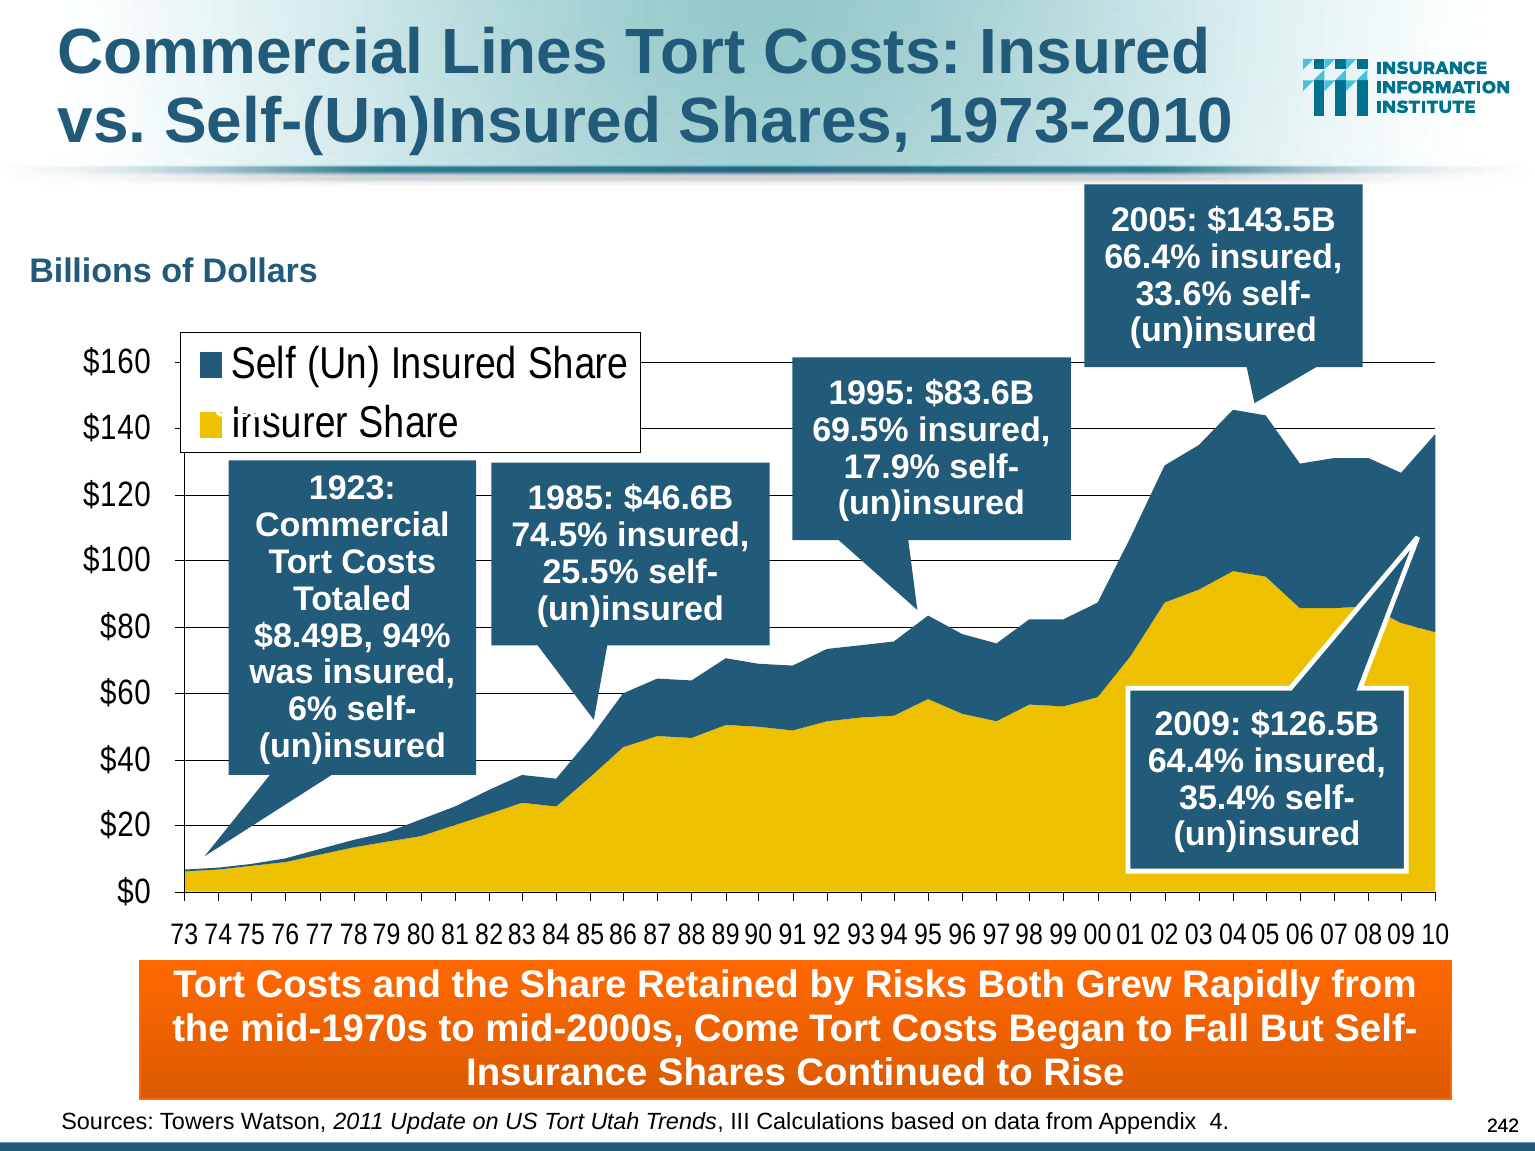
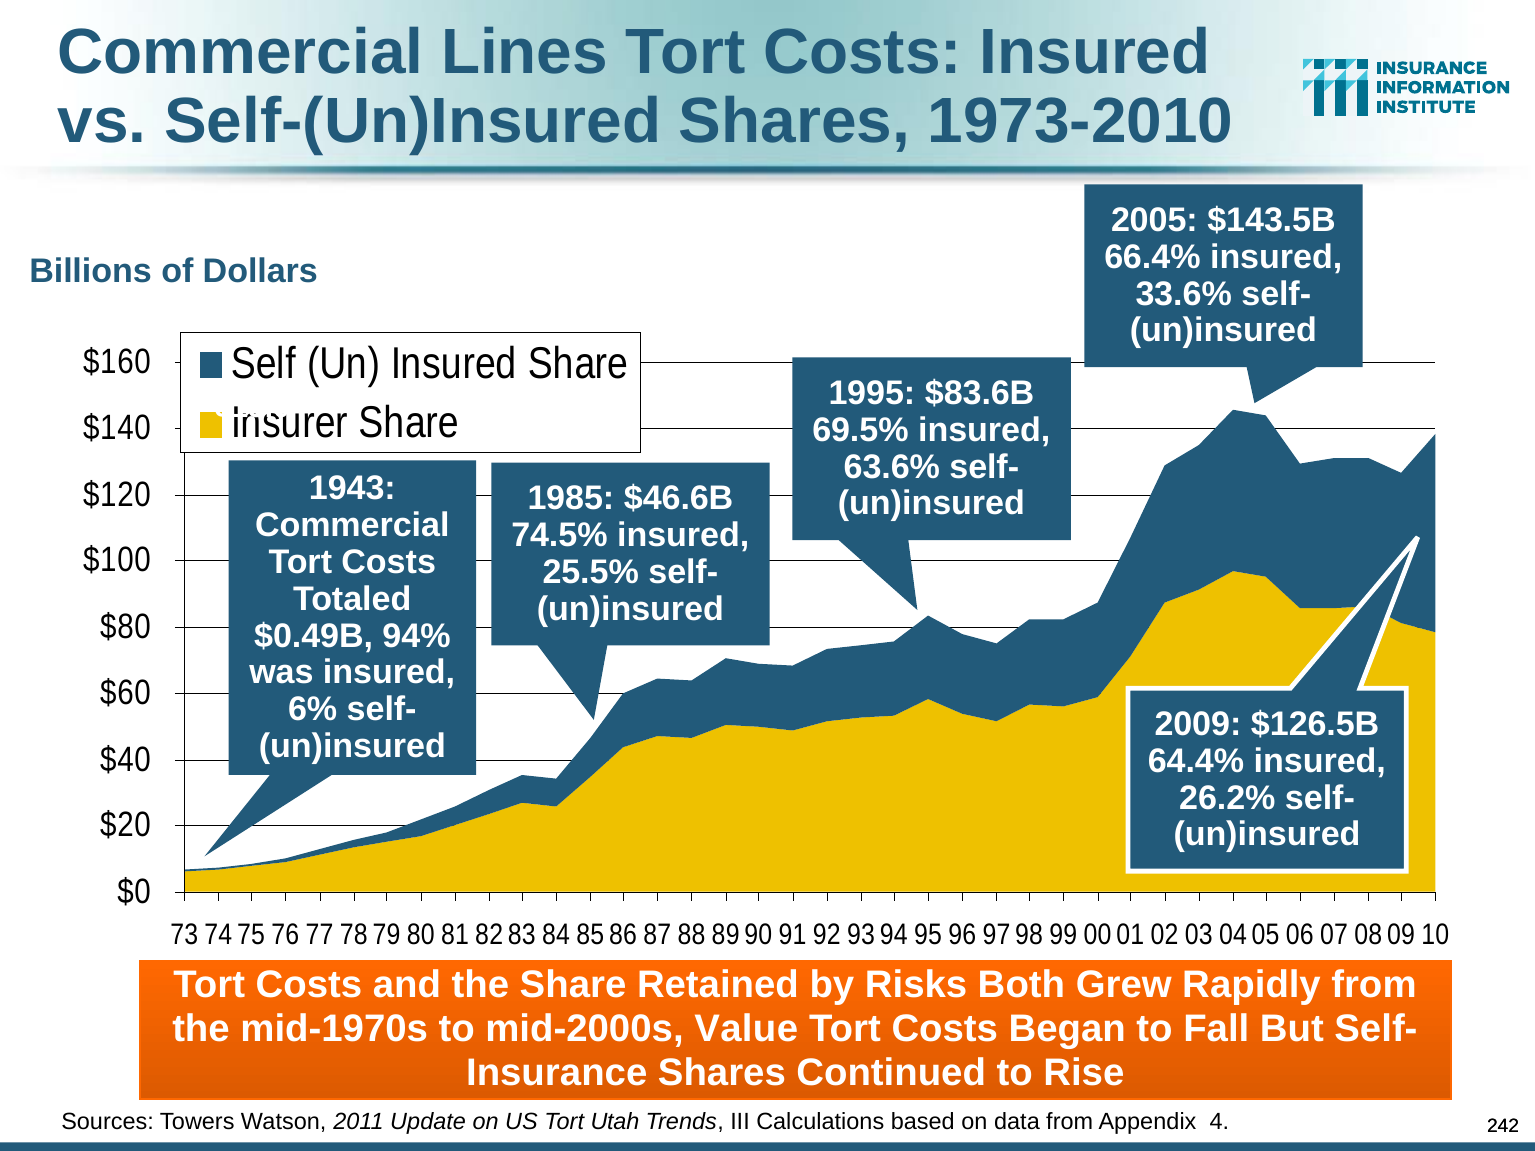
17.9%: 17.9% -> 63.6%
1923: 1923 -> 1943
$8.49B: $8.49B -> $0.49B
35.4%: 35.4% -> 26.2%
Come: Come -> Value
